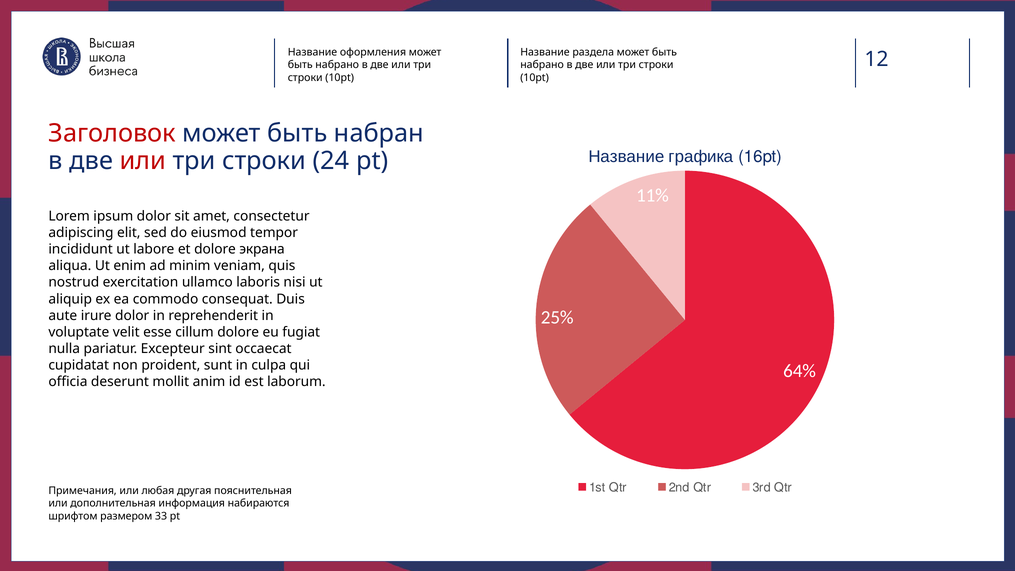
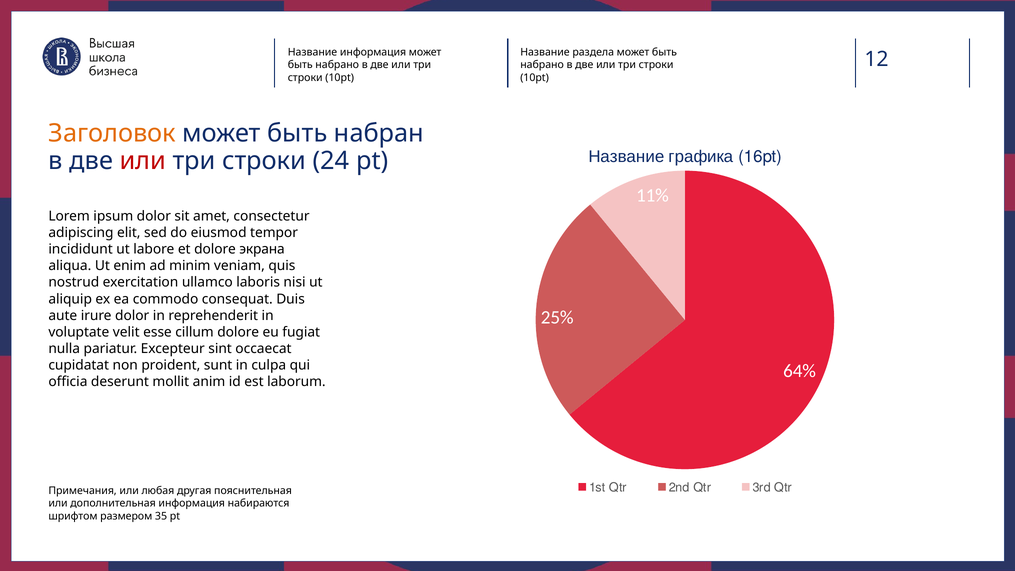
Название оформления: оформления -> информация
Заголовок colour: red -> orange
33: 33 -> 35
